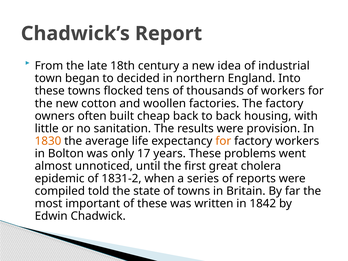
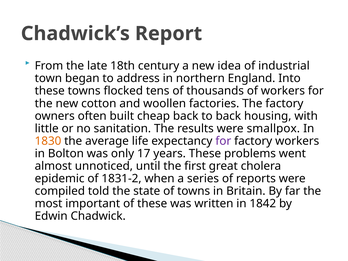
decided: decided -> address
provision: provision -> smallpox
for at (223, 141) colour: orange -> purple
